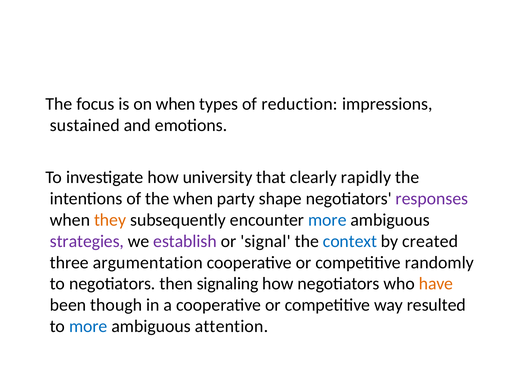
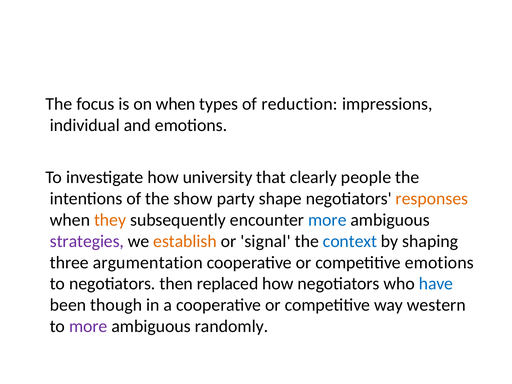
sustained: sustained -> individual
rapidly: rapidly -> people
the when: when -> show
responses colour: purple -> orange
establish colour: purple -> orange
created: created -> shaping
competitive randomly: randomly -> emotions
signaling: signaling -> replaced
have colour: orange -> blue
resulted: resulted -> western
more at (88, 326) colour: blue -> purple
attention: attention -> randomly
